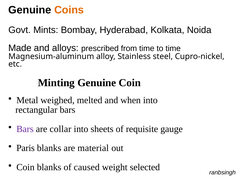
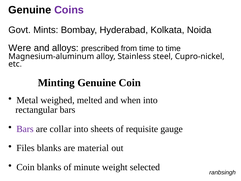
Coins colour: orange -> purple
Made: Made -> Were
Paris: Paris -> Files
caused: caused -> minute
